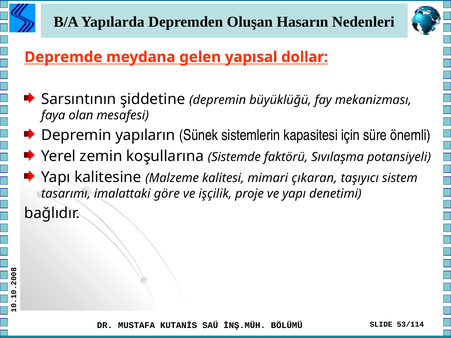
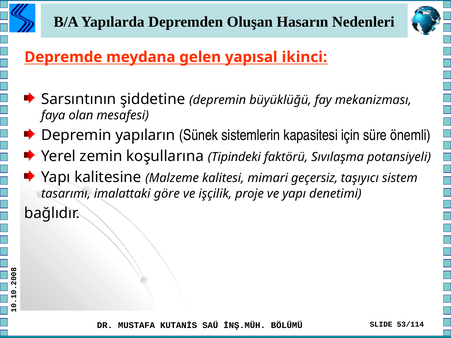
dollar: dollar -> ikinci
Sistemde: Sistemde -> Tipindeki
çıkaran: çıkaran -> geçersiz
